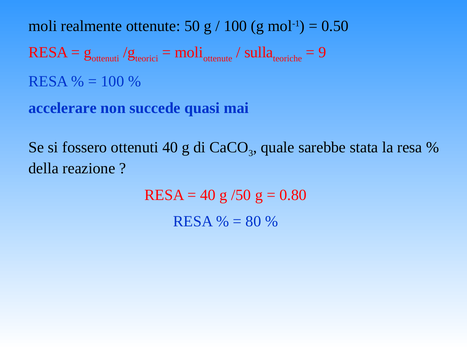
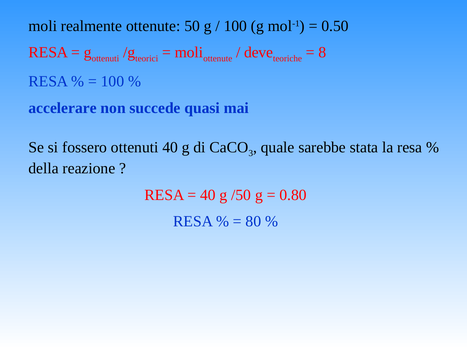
sulla: sulla -> deve
9: 9 -> 8
